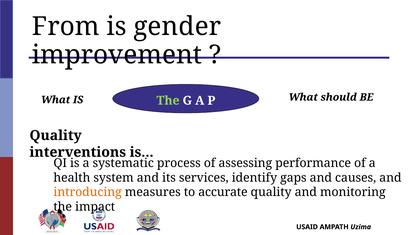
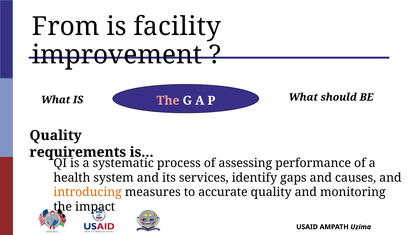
gender: gender -> facility
The at (168, 101) colour: light green -> pink
interventions at (78, 152): interventions -> requirements
